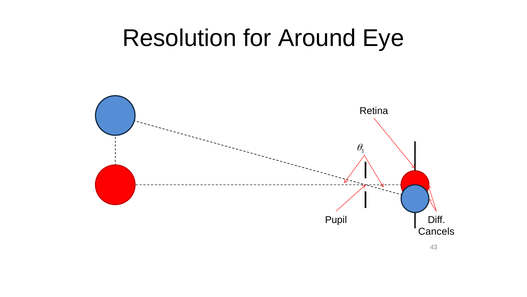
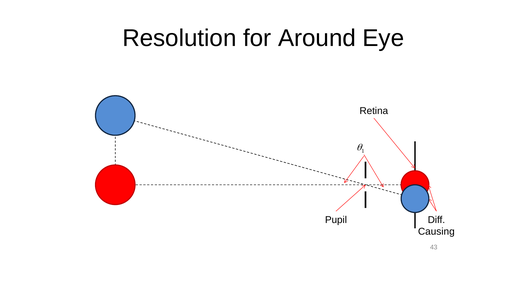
Cancels: Cancels -> Causing
